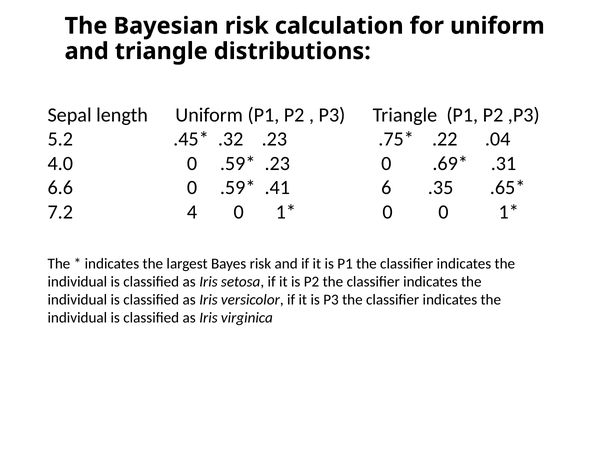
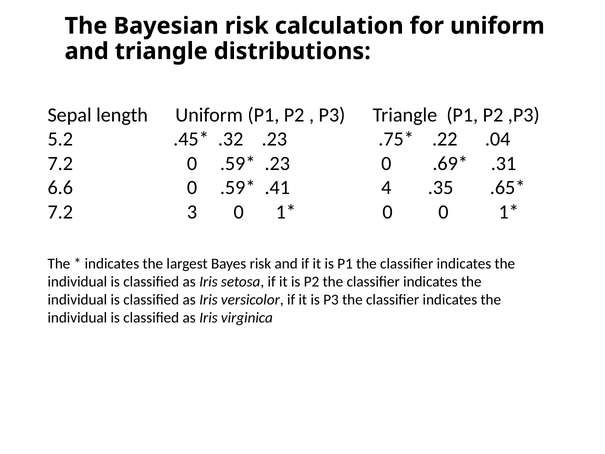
4.0 at (60, 163): 4.0 -> 7.2
6: 6 -> 4
4: 4 -> 3
